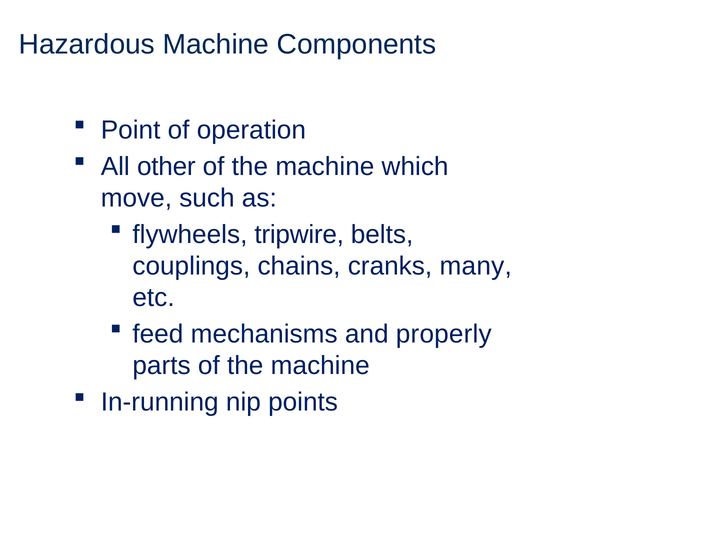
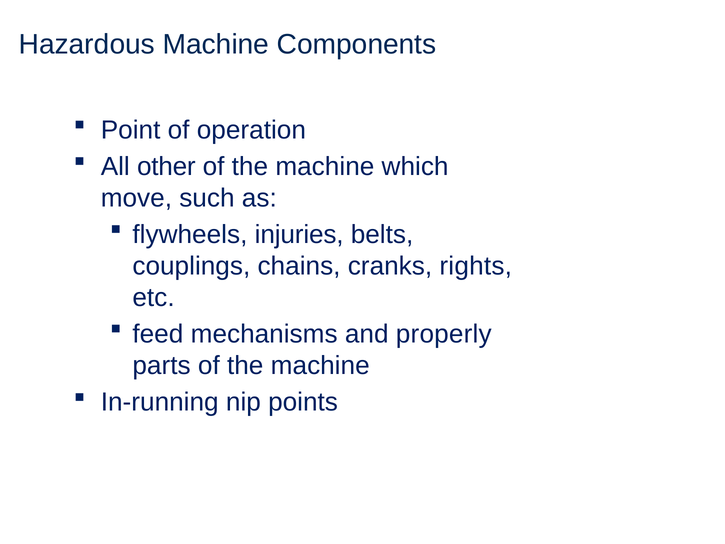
tripwire: tripwire -> injuries
many: many -> rights
